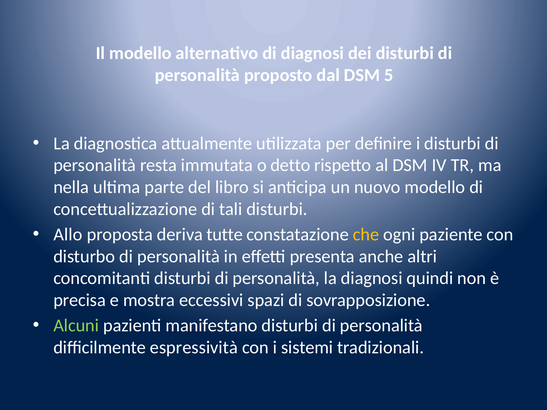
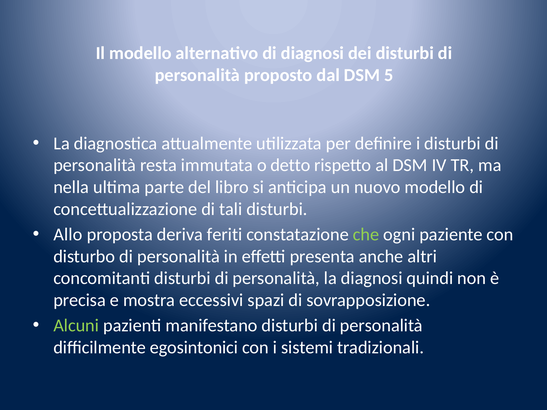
tutte: tutte -> feriti
che colour: yellow -> light green
espressività: espressività -> egosintonici
